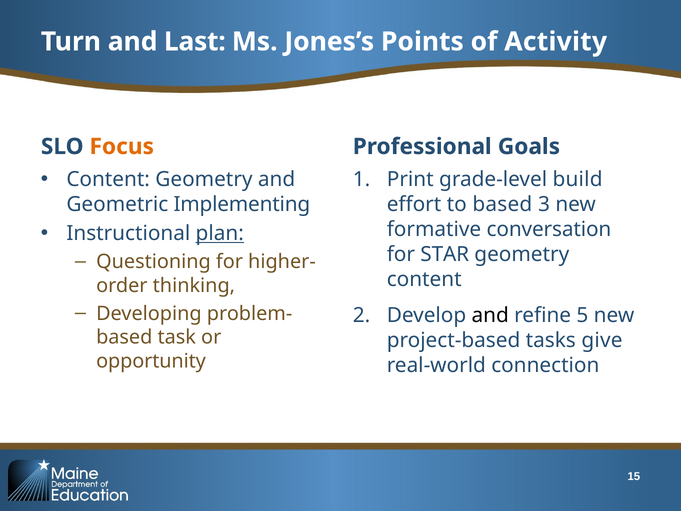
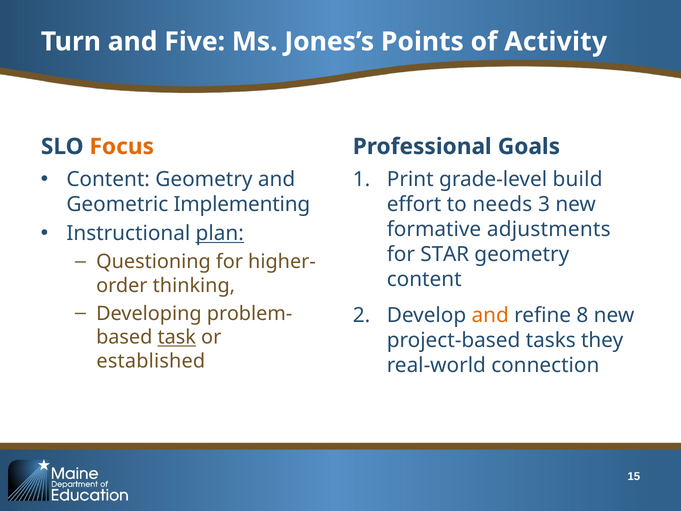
Last: Last -> Five
to based: based -> needs
conversation: conversation -> adjustments
and at (490, 315) colour: black -> orange
5: 5 -> 8
task underline: none -> present
give: give -> they
opportunity: opportunity -> established
